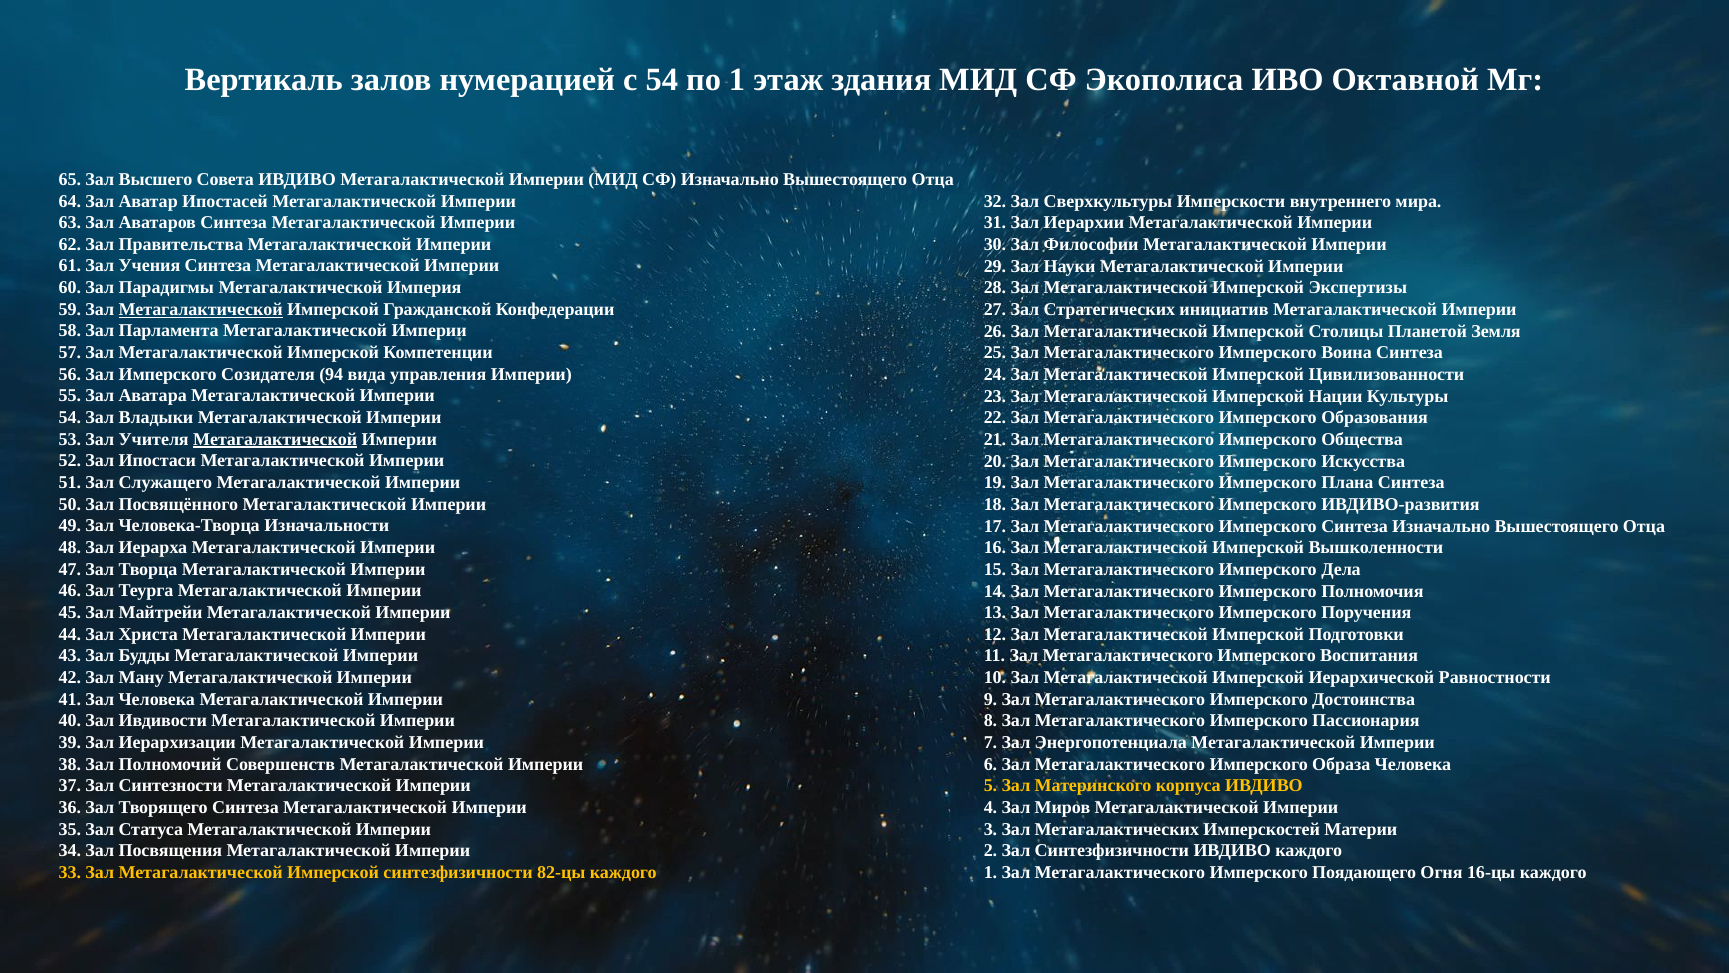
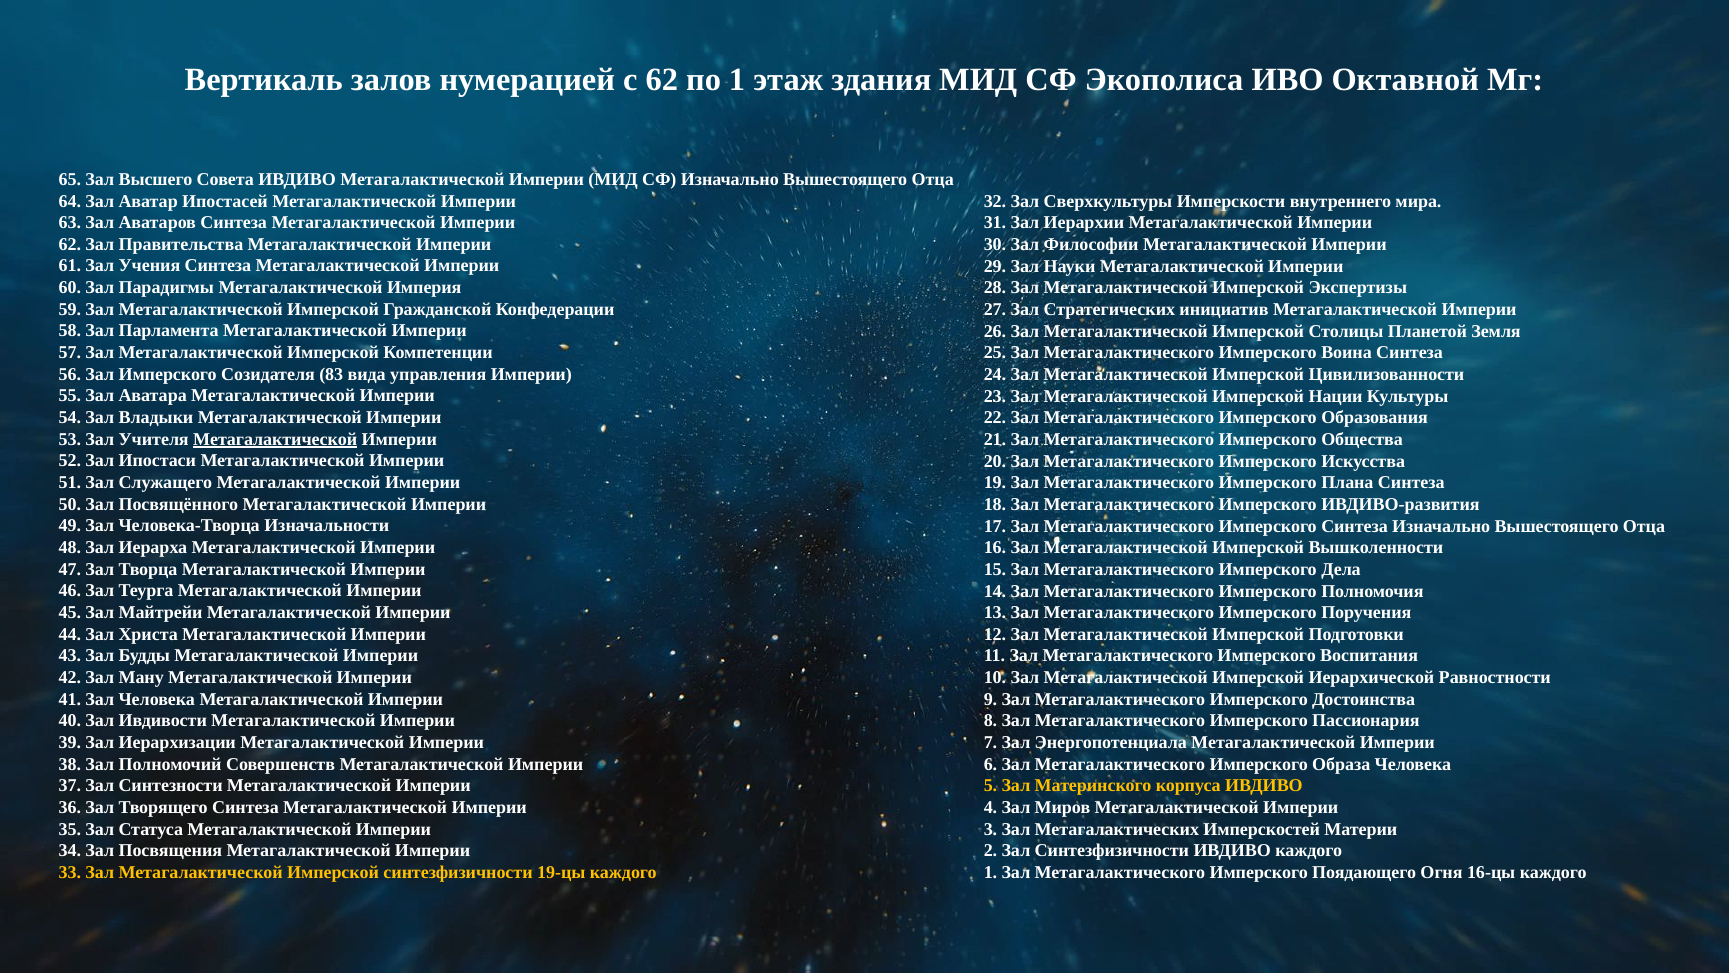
с 54: 54 -> 62
Метагалактической at (201, 309) underline: present -> none
94: 94 -> 83
82-цы: 82-цы -> 19-цы
